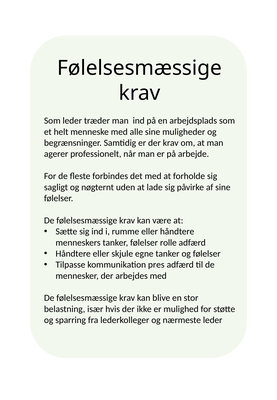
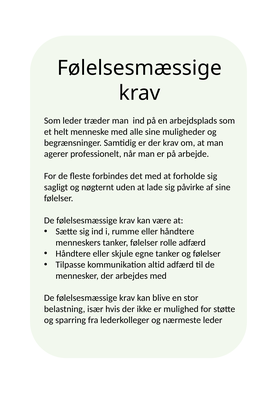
pres: pres -> altid
